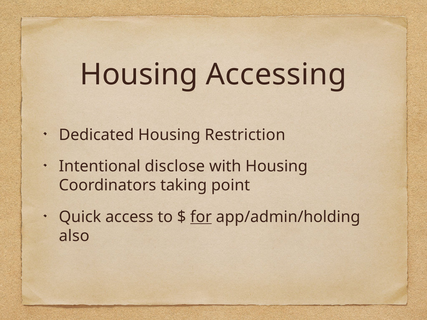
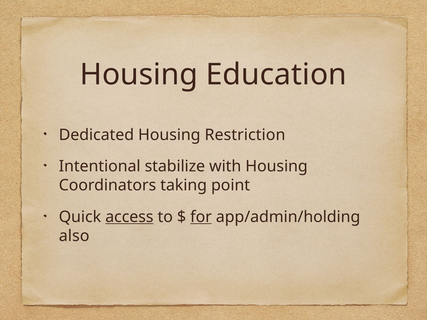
Accessing: Accessing -> Education
disclose: disclose -> stabilize
access underline: none -> present
